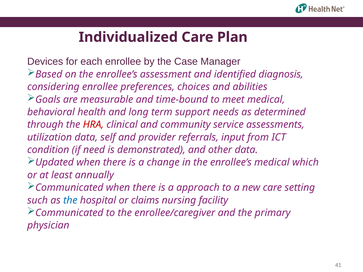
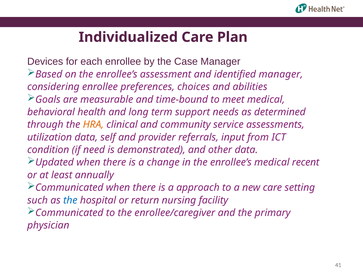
identified diagnosis: diagnosis -> manager
HRA colour: red -> orange
which: which -> recent
claims: claims -> return
